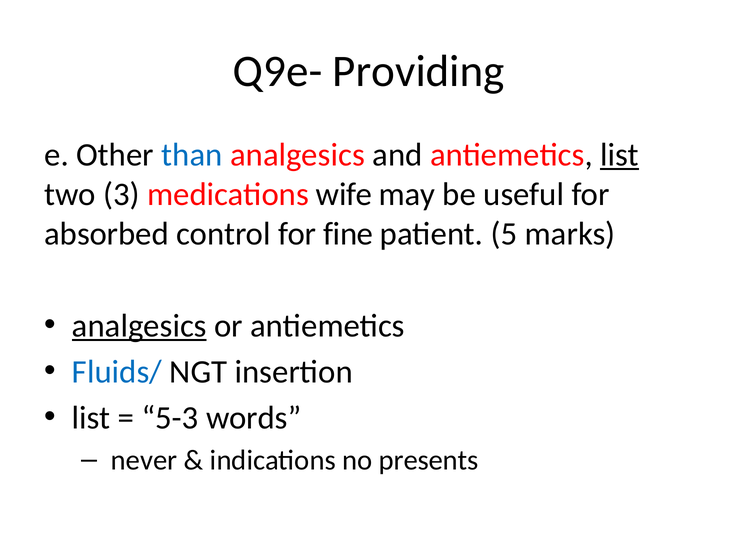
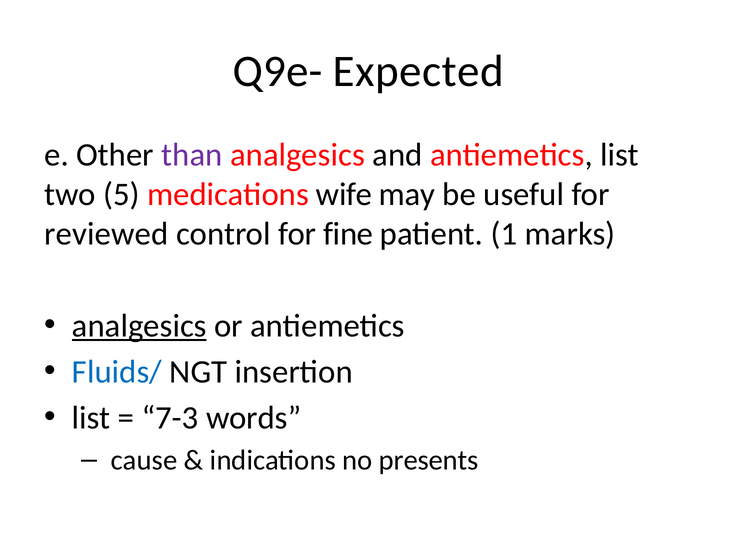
Providing: Providing -> Expected
than colour: blue -> purple
list at (620, 155) underline: present -> none
3: 3 -> 5
absorbed: absorbed -> reviewed
5: 5 -> 1
5-3: 5-3 -> 7-3
never: never -> cause
